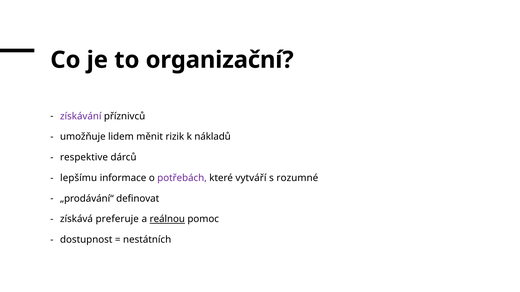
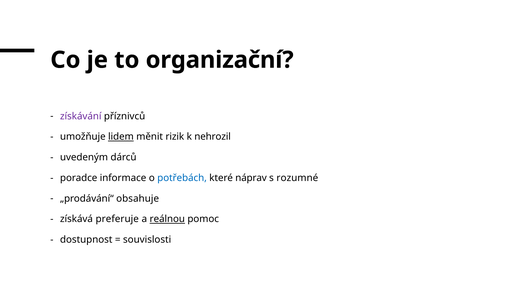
lidem underline: none -> present
nákladů: nákladů -> nehrozil
respektive: respektive -> uvedeným
lepšímu: lepšímu -> poradce
potřebách colour: purple -> blue
vytváří: vytváří -> náprav
definovat: definovat -> obsahuje
nestátních: nestátních -> souvislosti
